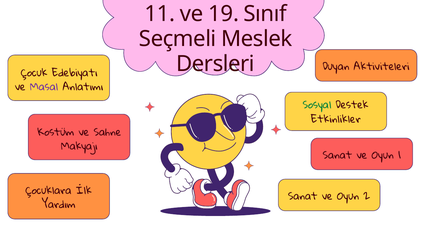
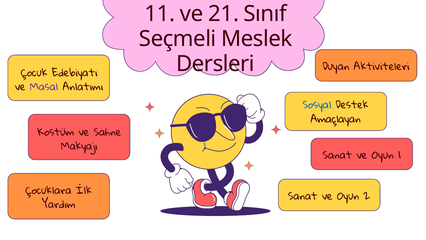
19: 19 -> 21
Sosyal colour: green -> blue
Etkinlikler: Etkinlikler -> Amaçlayan
